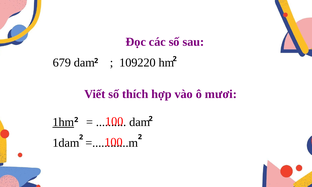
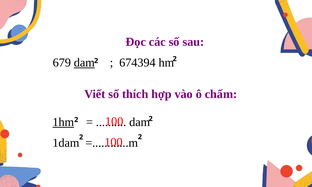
dam at (84, 63) underline: none -> present
109220: 109220 -> 674394
mươi: mươi -> chấm
